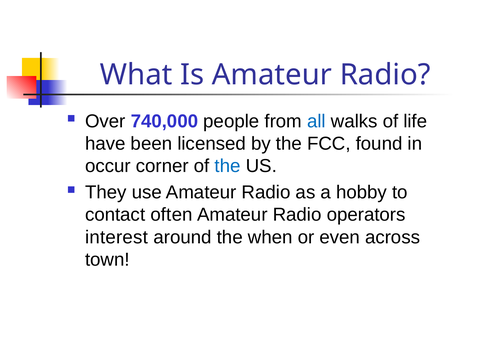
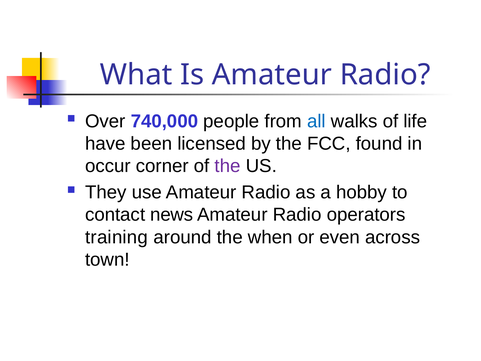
the at (228, 166) colour: blue -> purple
often: often -> news
interest: interest -> training
